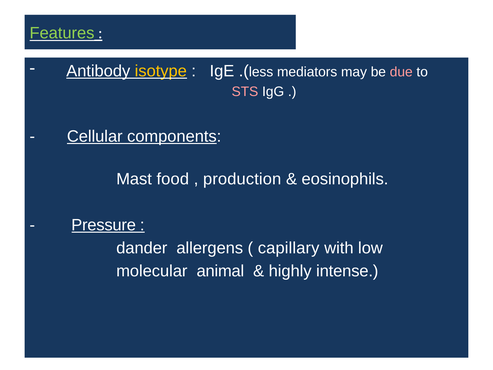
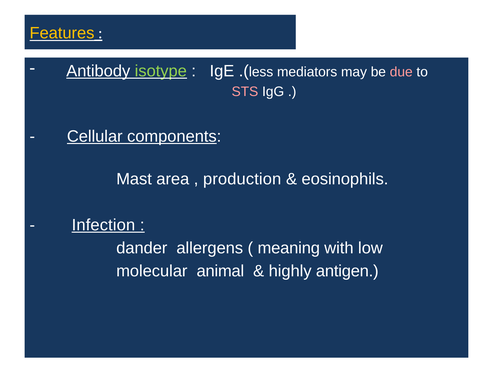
Features colour: light green -> yellow
isotype colour: yellow -> light green
food: food -> area
Pressure: Pressure -> Infection
capillary: capillary -> meaning
intense: intense -> antigen
